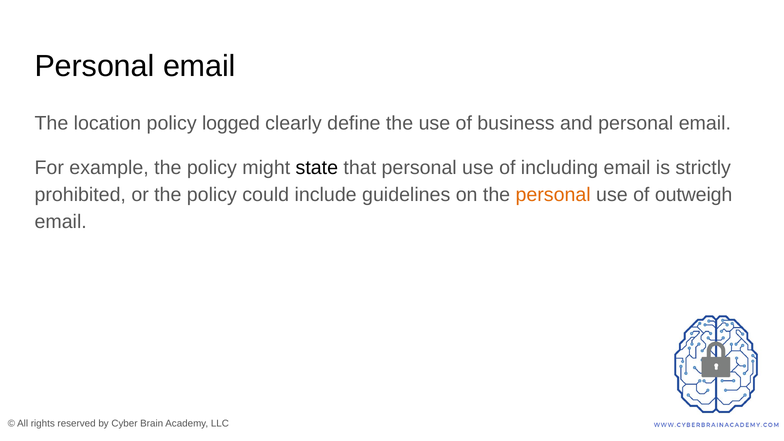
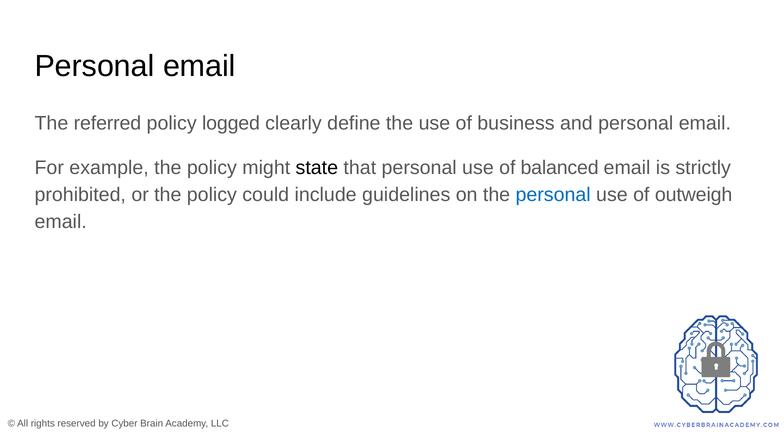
location: location -> referred
including: including -> balanced
personal at (553, 195) colour: orange -> blue
